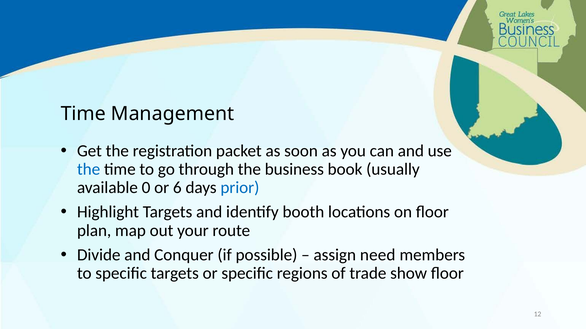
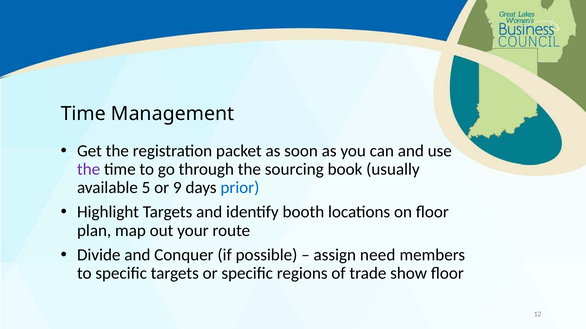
the at (89, 169) colour: blue -> purple
business: business -> sourcing
0: 0 -> 5
6: 6 -> 9
